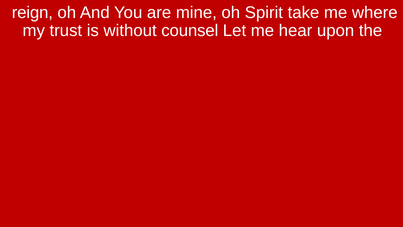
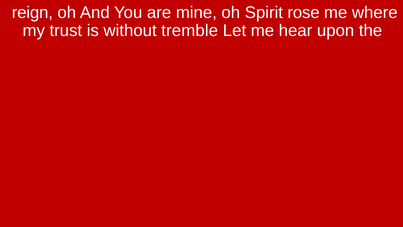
take: take -> rose
counsel: counsel -> tremble
